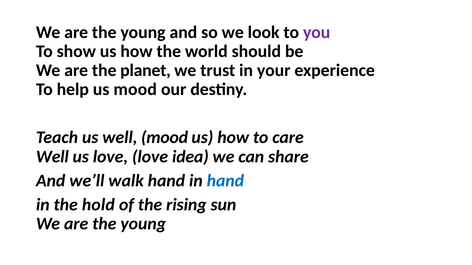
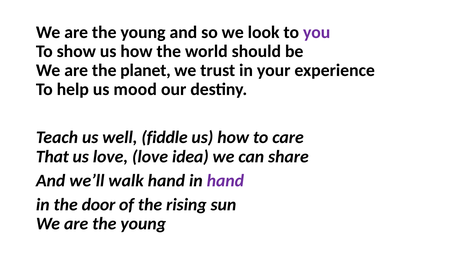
well mood: mood -> fiddle
Well at (52, 157): Well -> That
hand at (225, 181) colour: blue -> purple
hold: hold -> door
